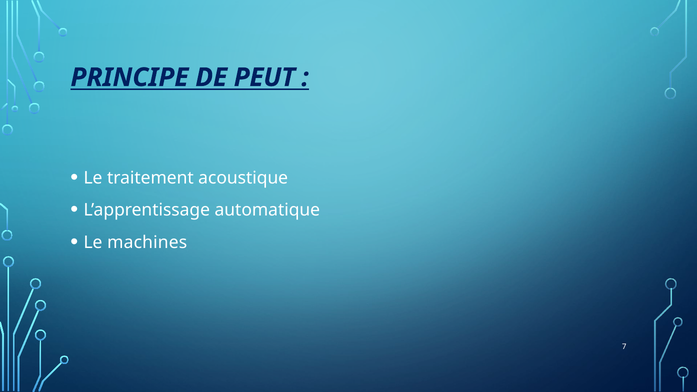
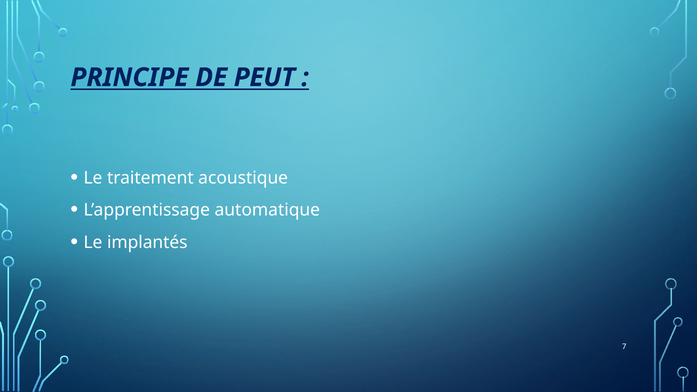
machines: machines -> implantés
